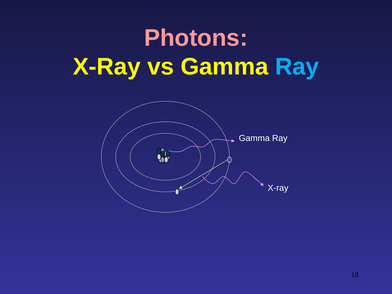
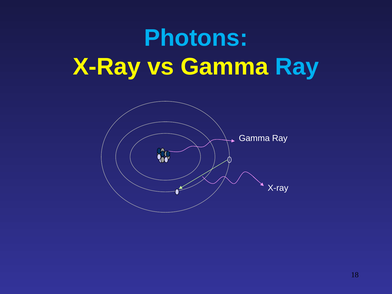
Photons colour: pink -> light blue
